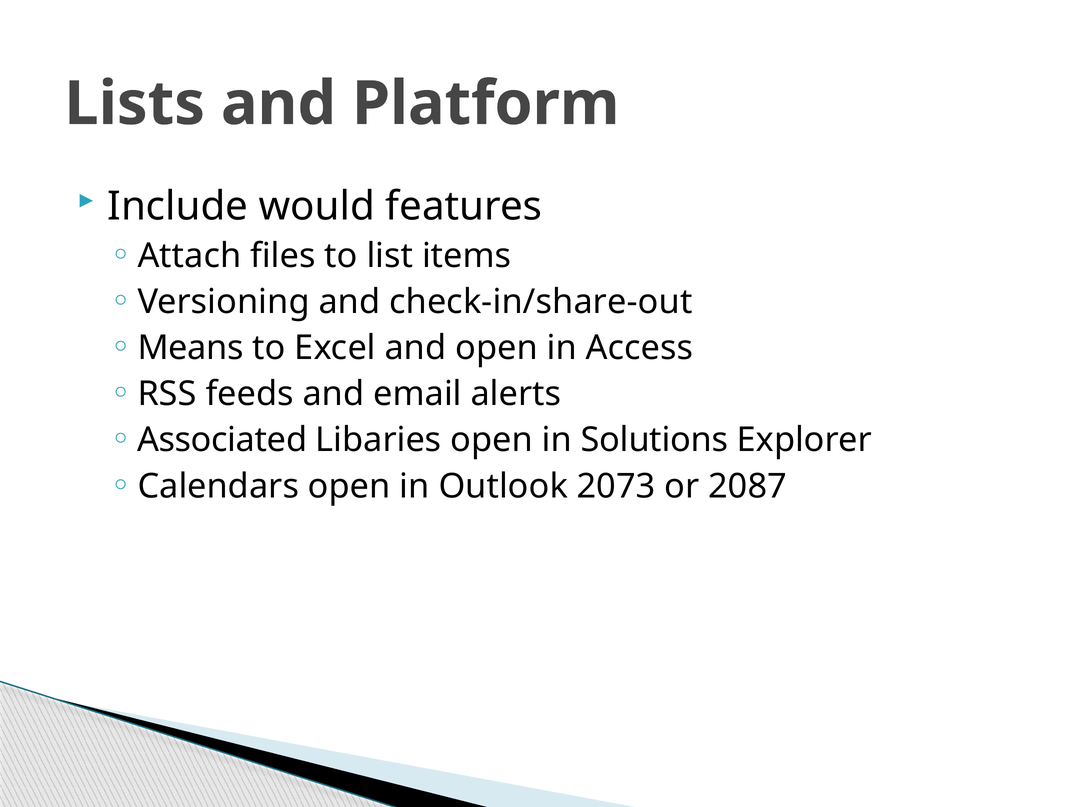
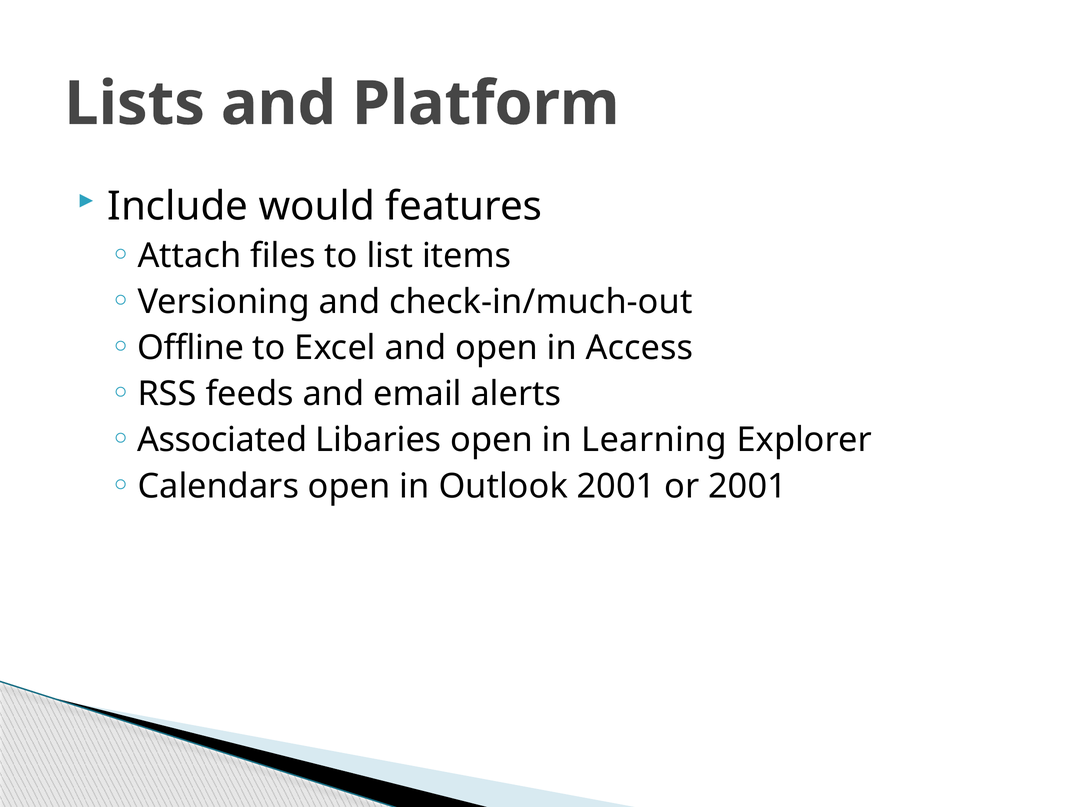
check-in/share-out: check-in/share-out -> check-in/much-out
Means: Means -> Offline
Solutions: Solutions -> Learning
Outlook 2073: 2073 -> 2001
or 2087: 2087 -> 2001
